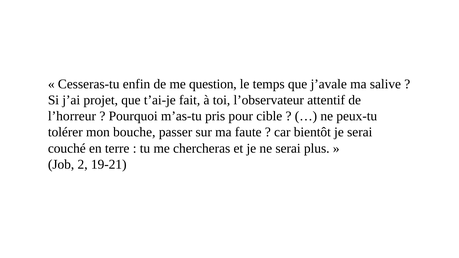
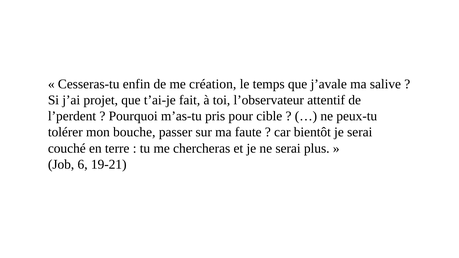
question: question -> création
l’horreur: l’horreur -> l’perdent
2: 2 -> 6
